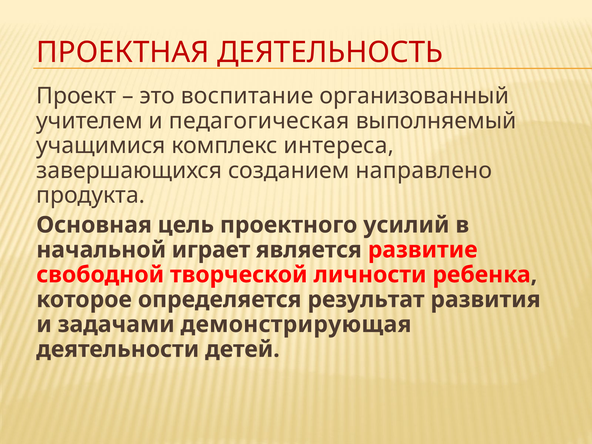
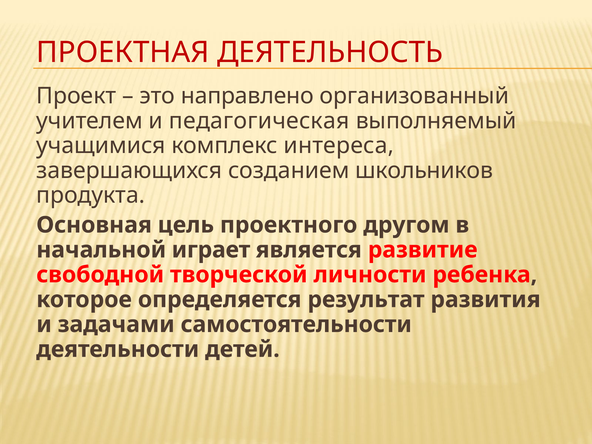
воспитание: воспитание -> направлено
направлено: направлено -> школьников
усилий: усилий -> другом
демонстрирующая: демонстрирующая -> самостоятельности
